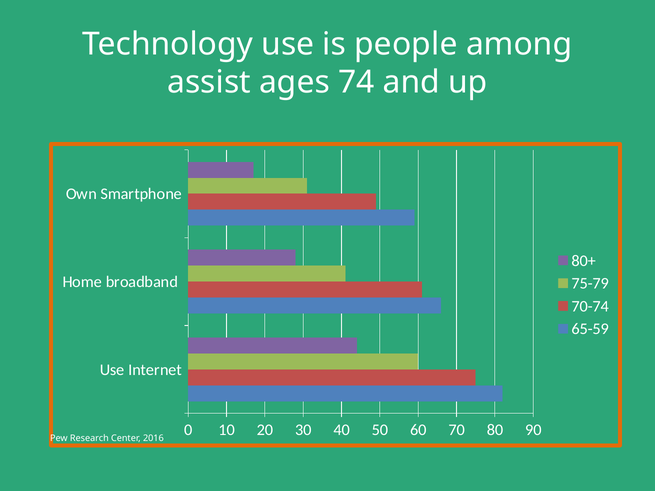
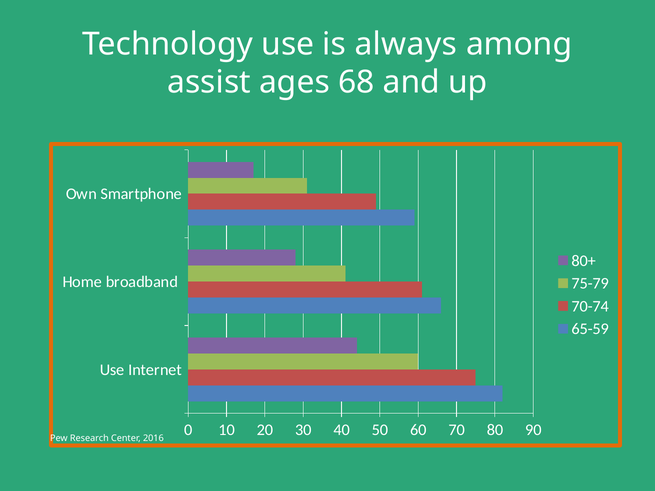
people: people -> always
74: 74 -> 68
